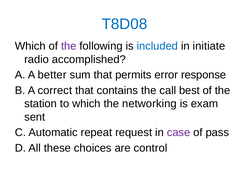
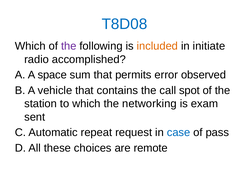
included colour: blue -> orange
better: better -> space
response: response -> observed
correct: correct -> vehicle
best: best -> spot
case colour: purple -> blue
control: control -> remote
